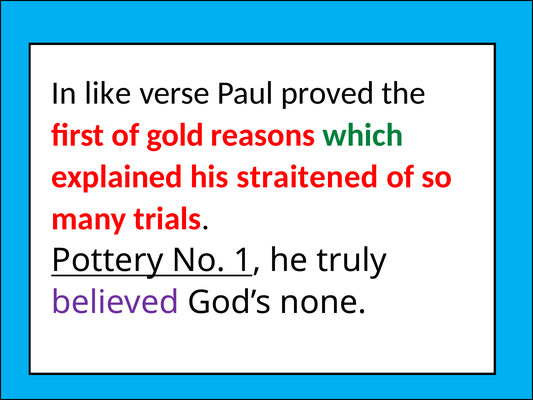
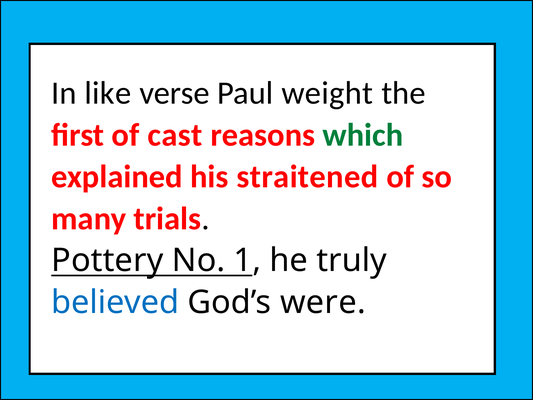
proved: proved -> weight
gold: gold -> cast
believed colour: purple -> blue
none: none -> were
